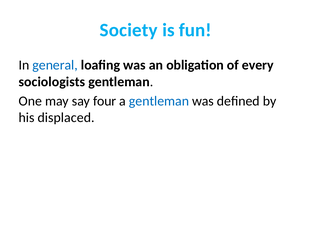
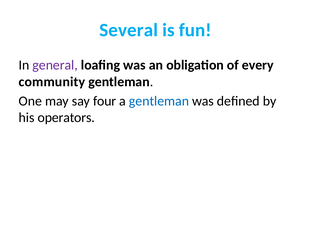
Society: Society -> Several
general colour: blue -> purple
sociologists: sociologists -> community
displaced: displaced -> operators
